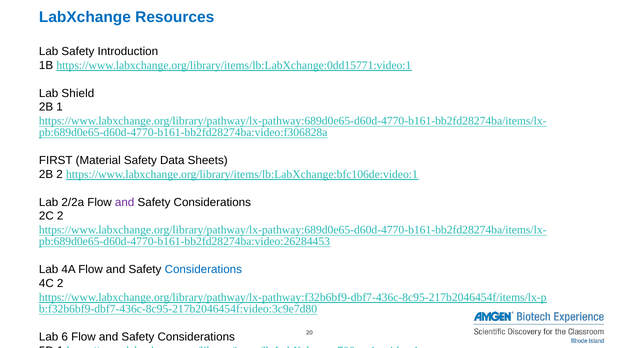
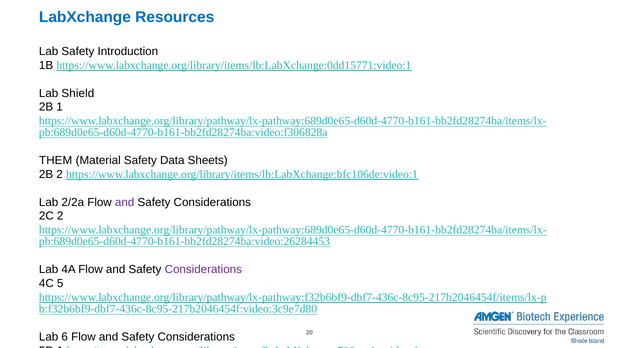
FIRST: FIRST -> THEM
Considerations at (203, 270) colour: blue -> purple
4C 2: 2 -> 5
